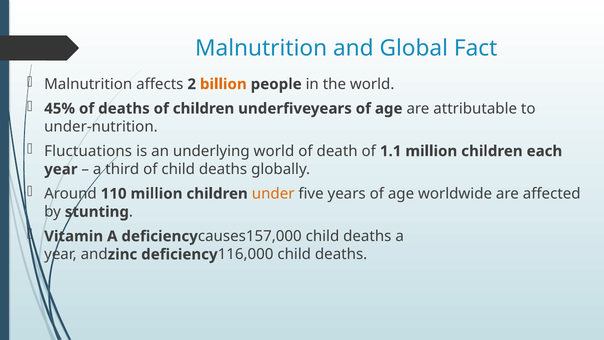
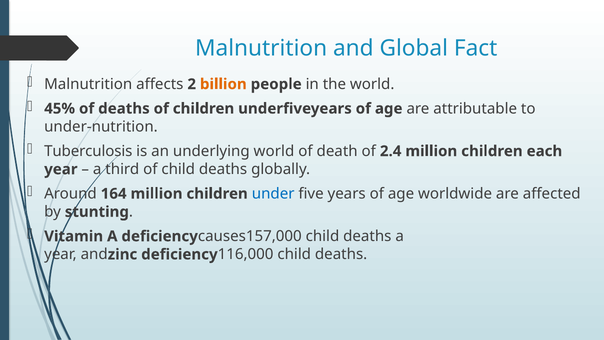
Fluctuations: Fluctuations -> Tuberculosis
1.1: 1.1 -> 2.4
110: 110 -> 164
under colour: orange -> blue
